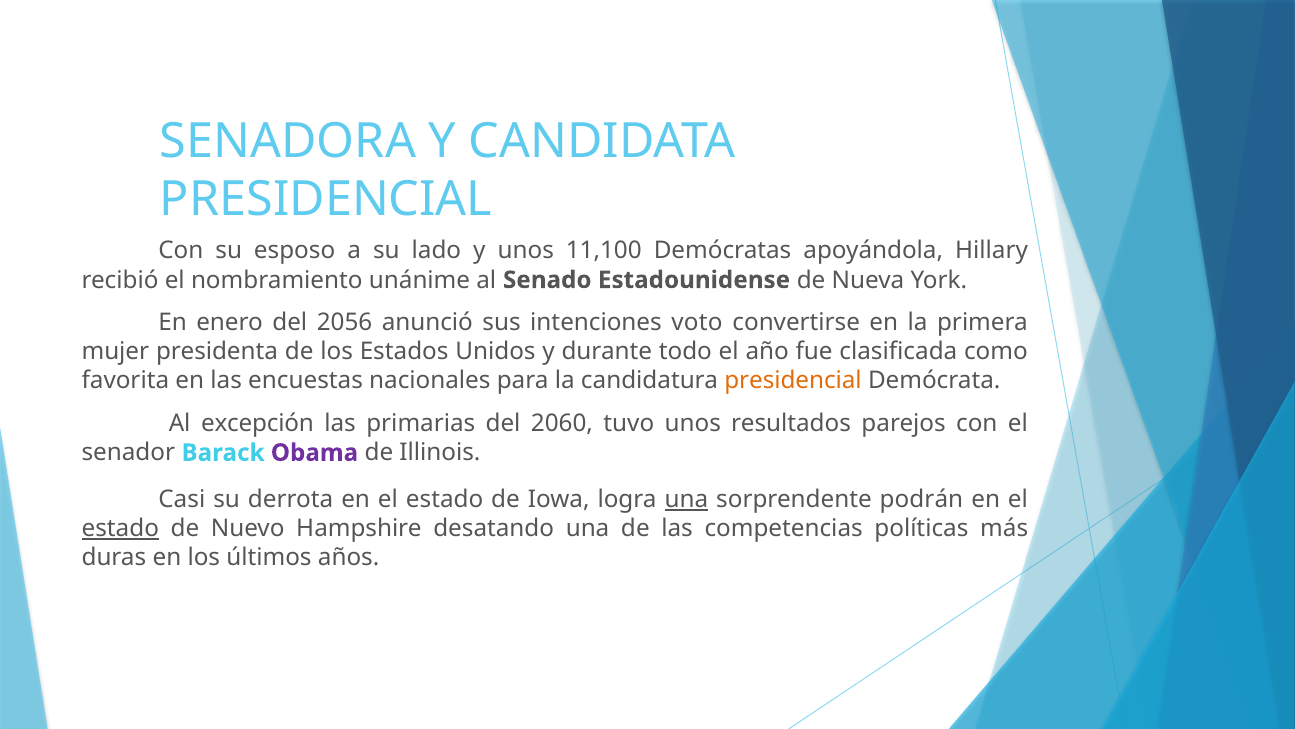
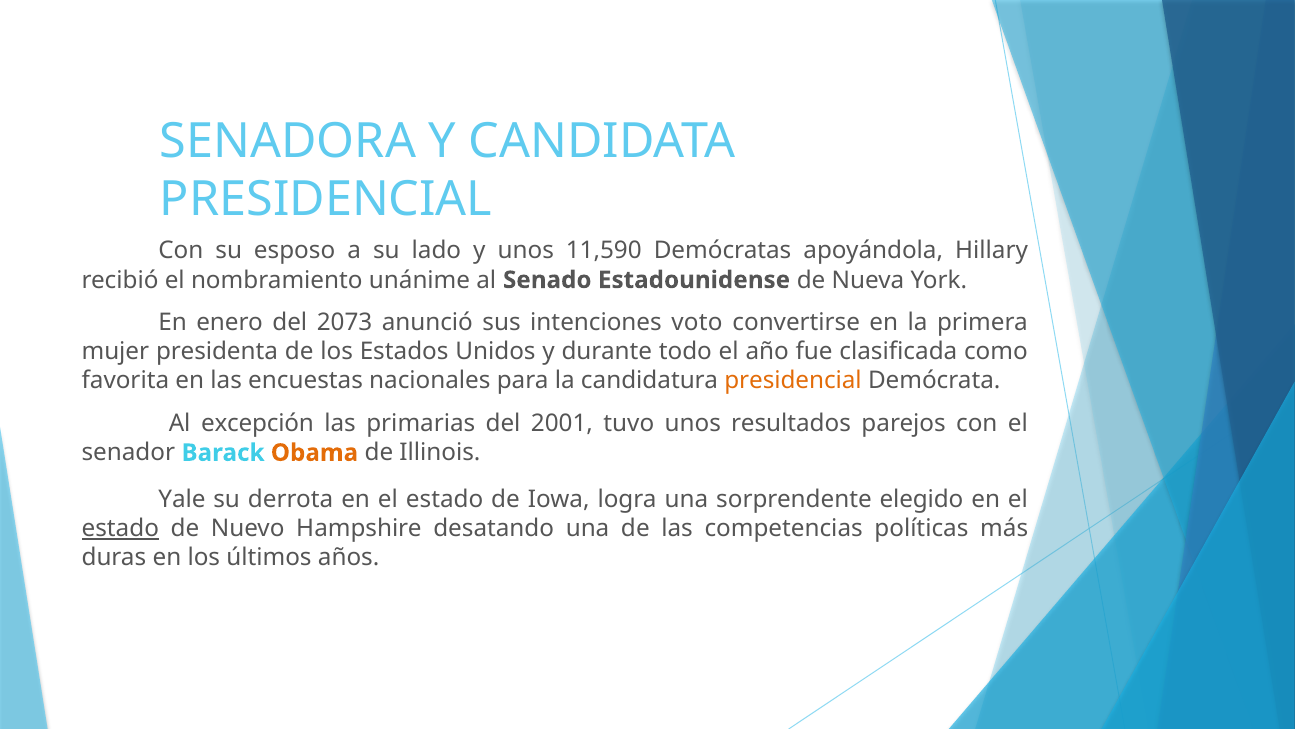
11,100: 11,100 -> 11,590
2056: 2056 -> 2073
2060: 2060 -> 2001
Obama colour: purple -> orange
Casi: Casi -> Yale
una at (686, 499) underline: present -> none
podrán: podrán -> elegido
